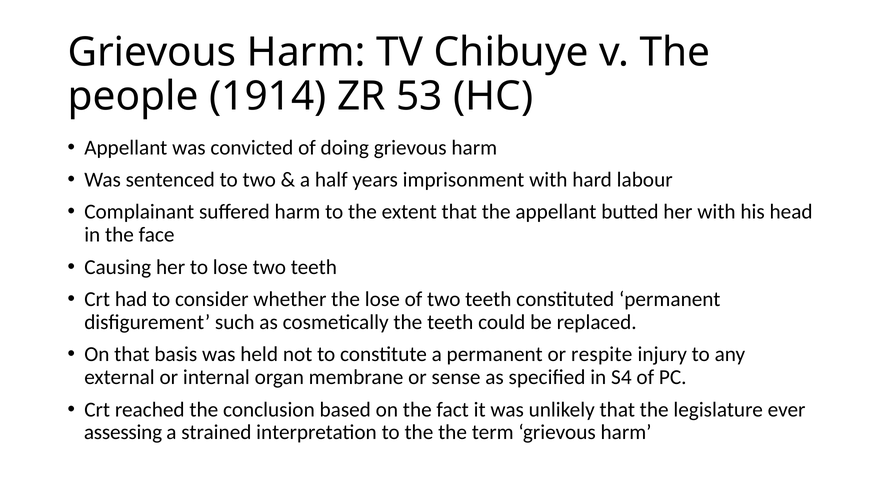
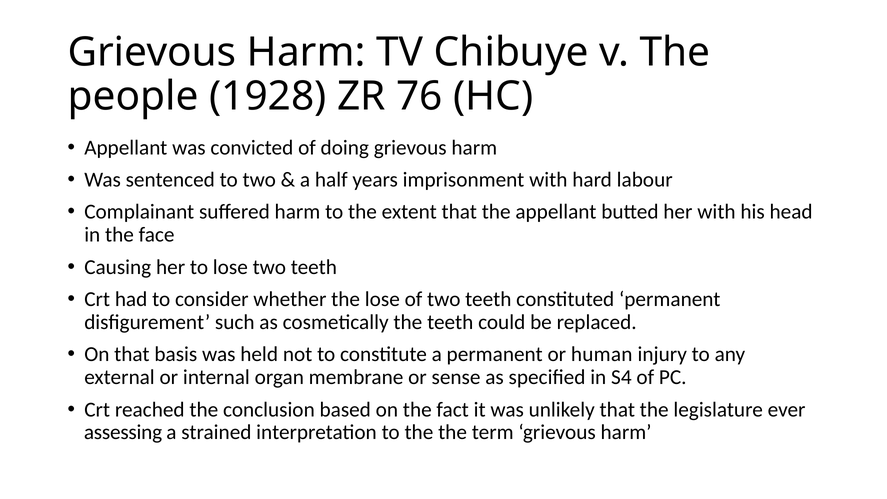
1914: 1914 -> 1928
53: 53 -> 76
respite: respite -> human
